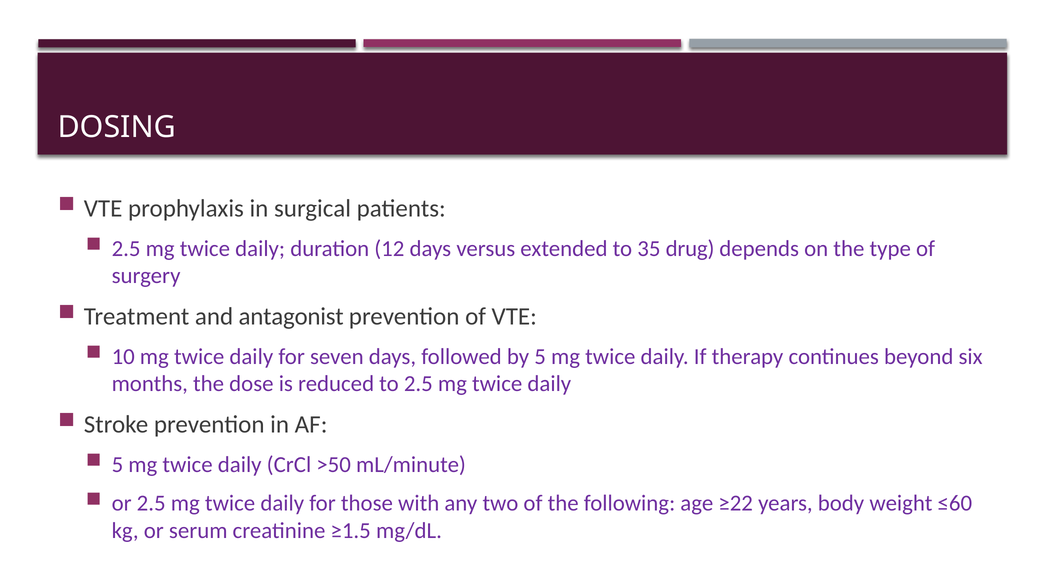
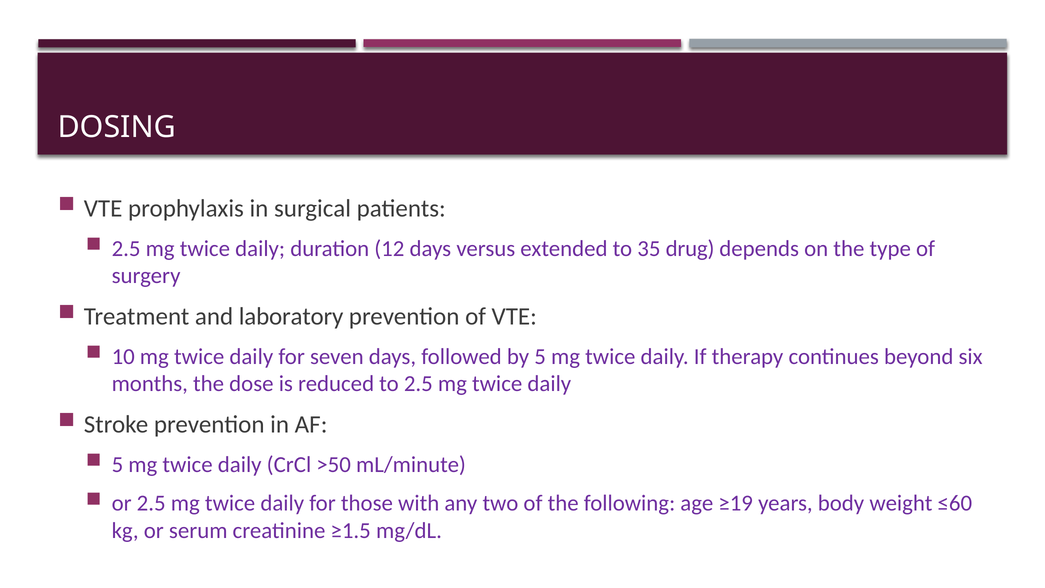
antagonist: antagonist -> laboratory
≥22: ≥22 -> ≥19
